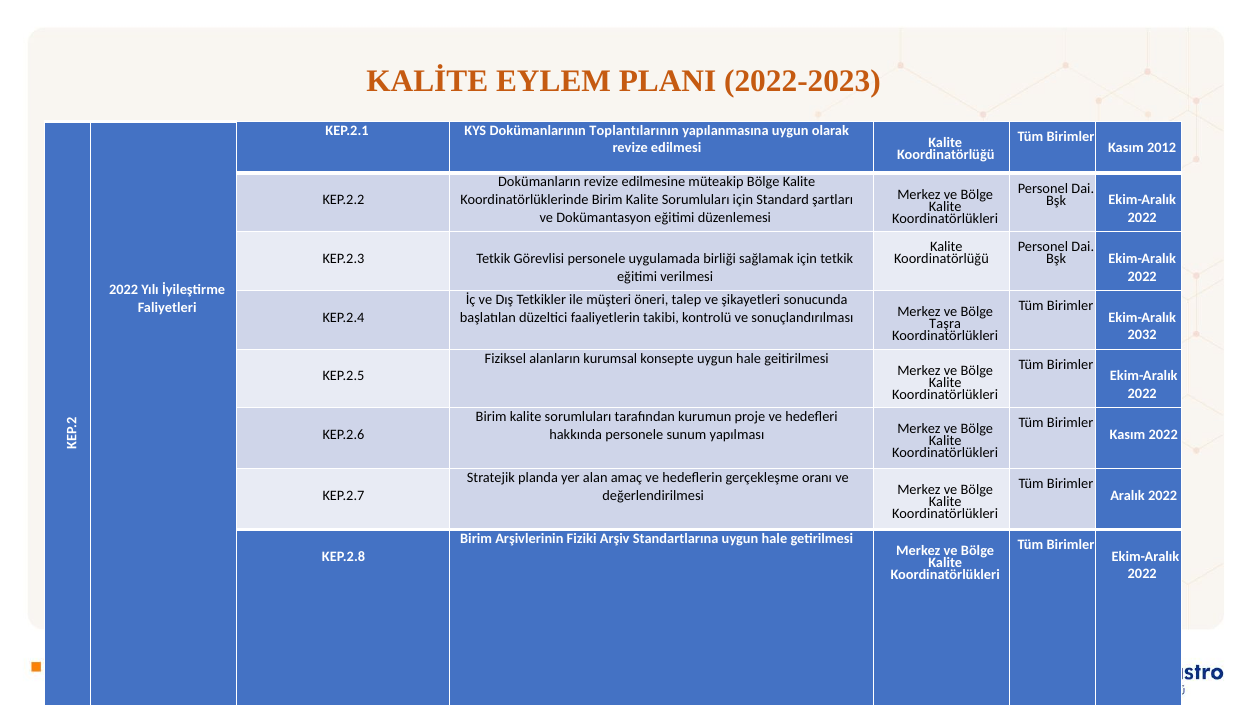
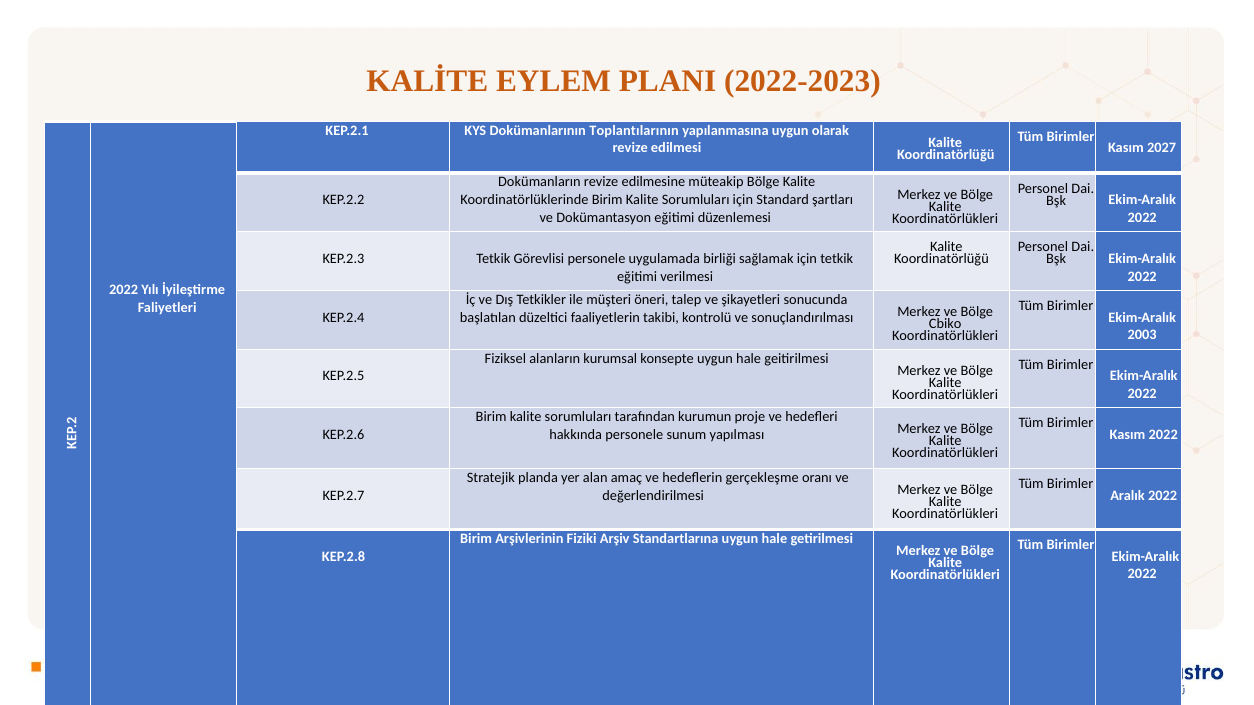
2012: 2012 -> 2027
Taşra: Taşra -> Cbiko
2032: 2032 -> 2003
